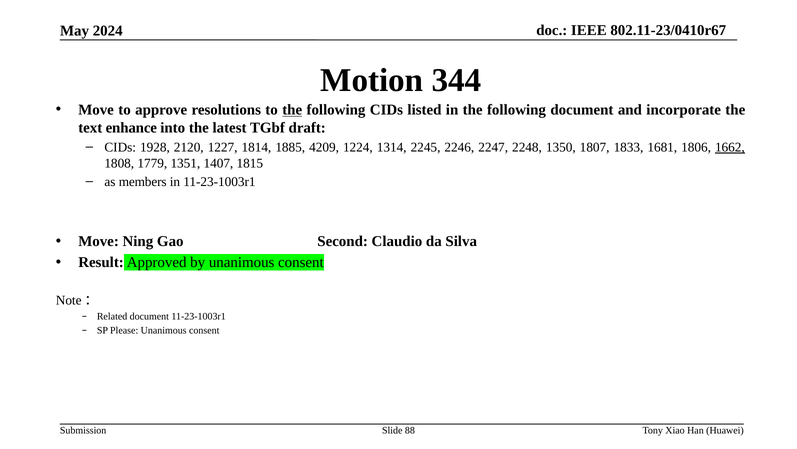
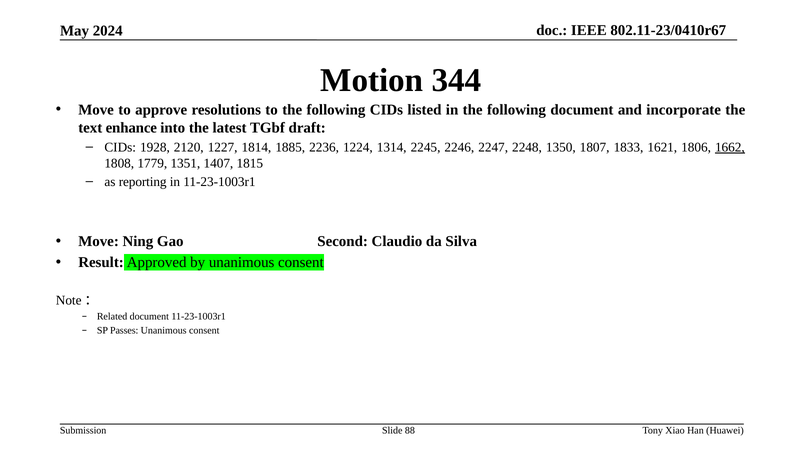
the at (292, 110) underline: present -> none
4209: 4209 -> 2236
1681: 1681 -> 1621
members: members -> reporting
Please: Please -> Passes
